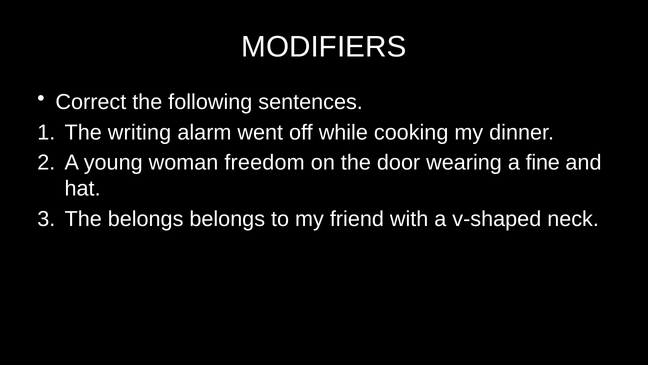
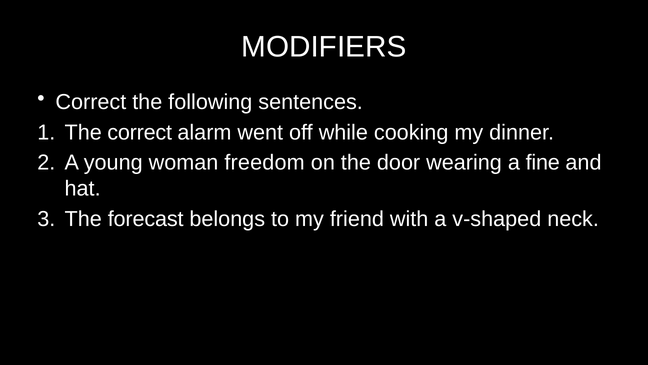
The writing: writing -> correct
The belongs: belongs -> forecast
